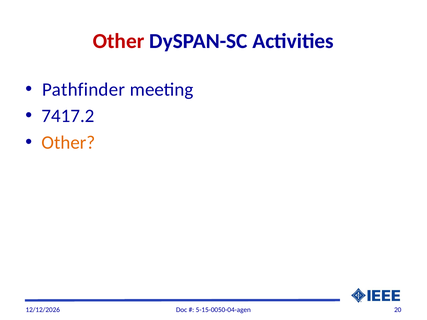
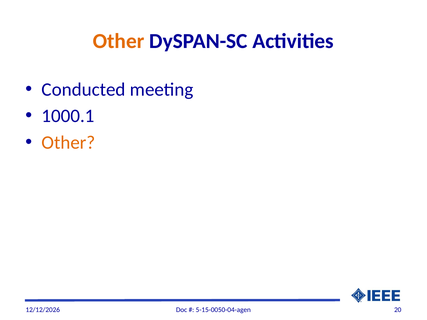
Other at (119, 41) colour: red -> orange
Pathfinder: Pathfinder -> Conducted
7417.2: 7417.2 -> 1000.1
